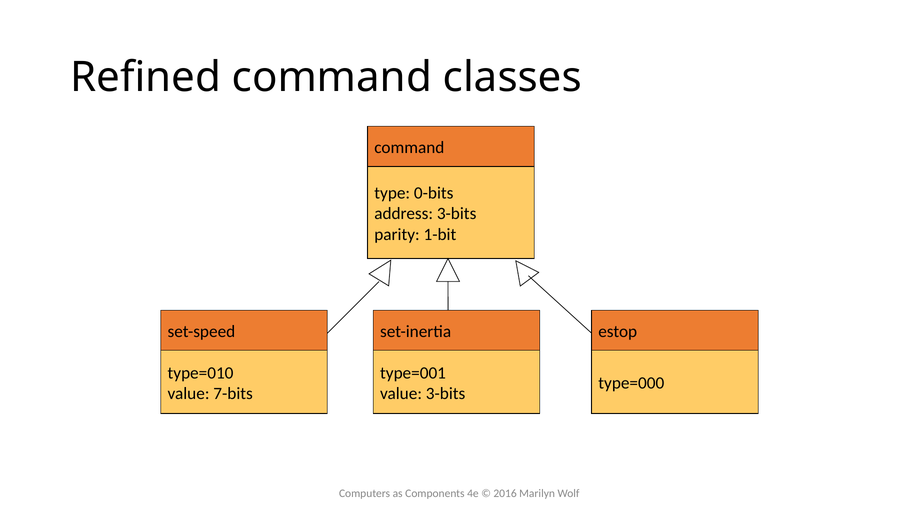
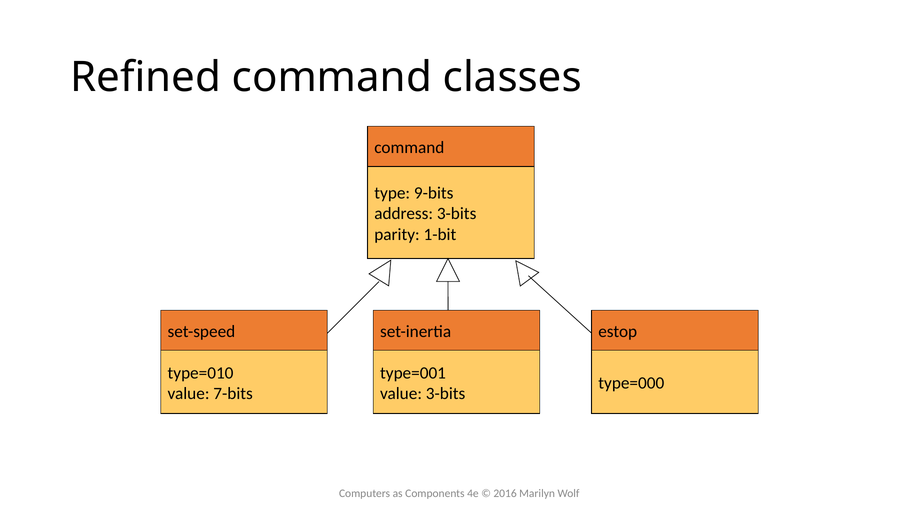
0-bits: 0-bits -> 9-bits
